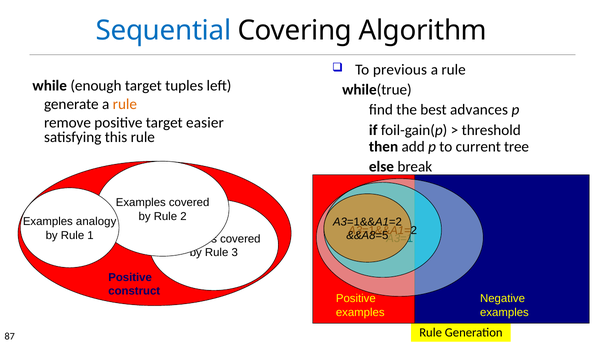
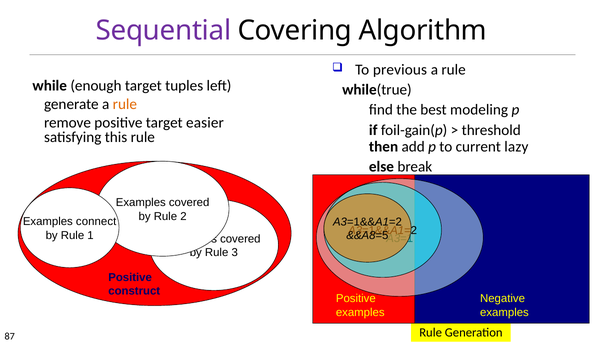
Sequential colour: blue -> purple
advances: advances -> modeling
tree: tree -> lazy
analogy: analogy -> connect
